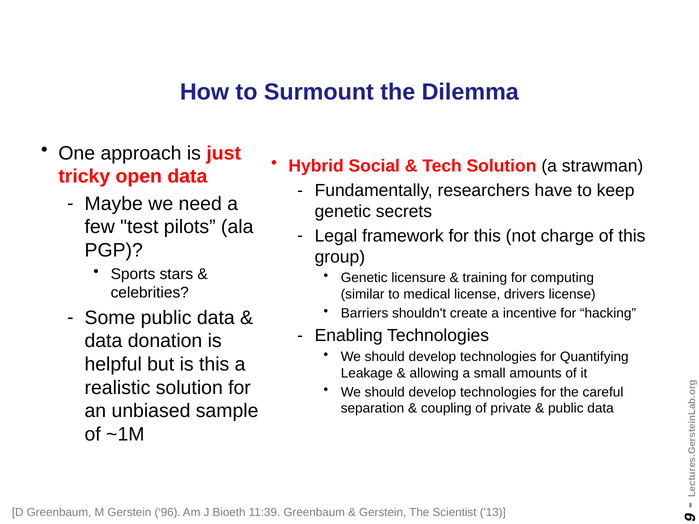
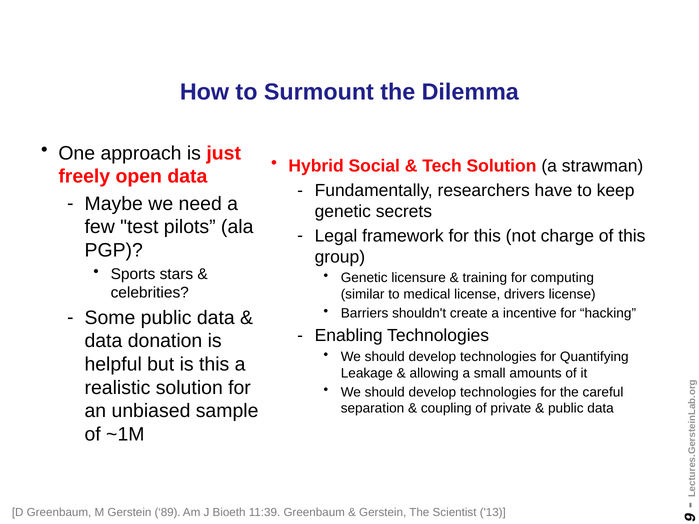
tricky: tricky -> freely
96: 96 -> 89
